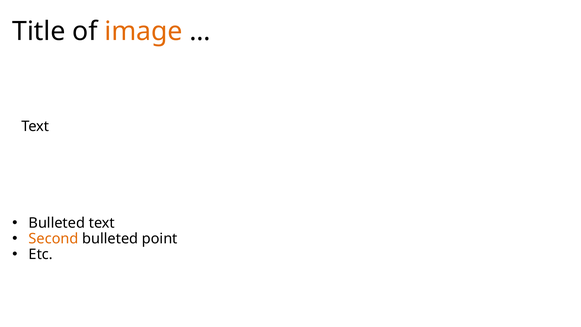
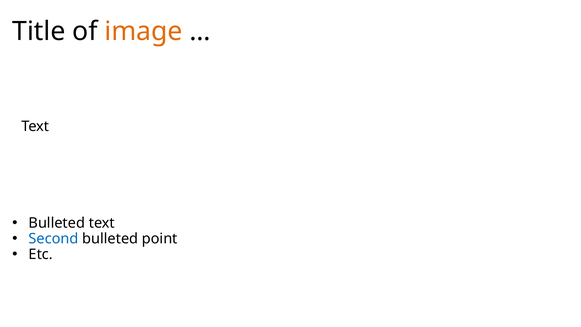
Second colour: orange -> blue
